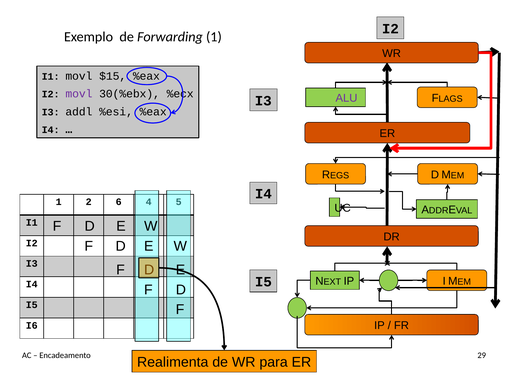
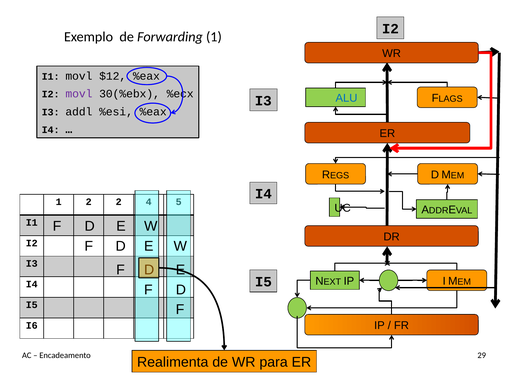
$15: $15 -> $12
ALU colour: purple -> blue
2 6: 6 -> 2
